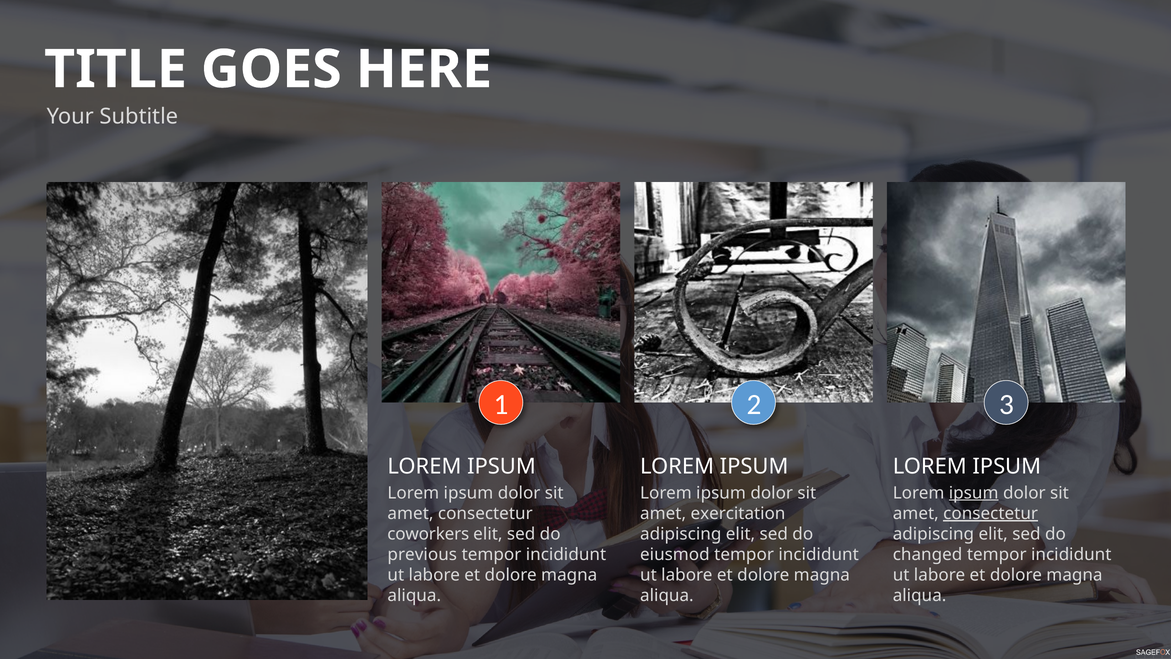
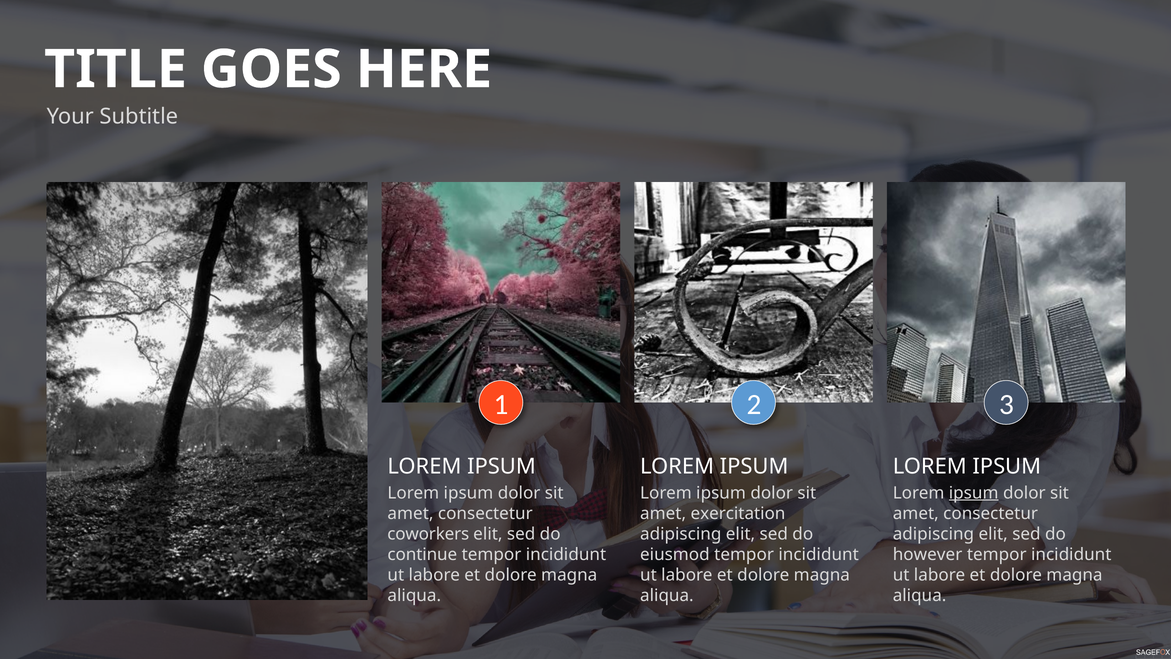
consectetur at (991, 513) underline: present -> none
previous: previous -> continue
changed: changed -> however
